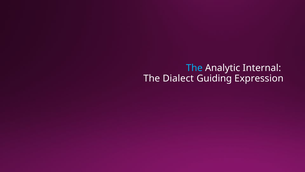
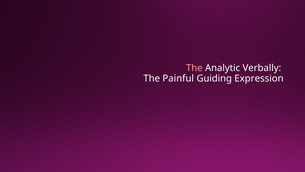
The at (194, 68) colour: light blue -> pink
Internal: Internal -> Verbally
Dialect: Dialect -> Painful
